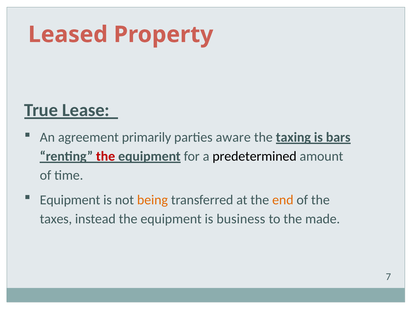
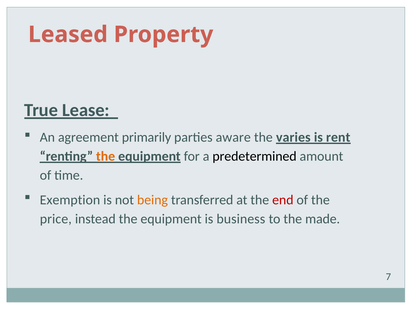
taxing: taxing -> varies
bars: bars -> rent
the at (106, 156) colour: red -> orange
Equipment at (70, 200): Equipment -> Exemption
end colour: orange -> red
taxes: taxes -> price
